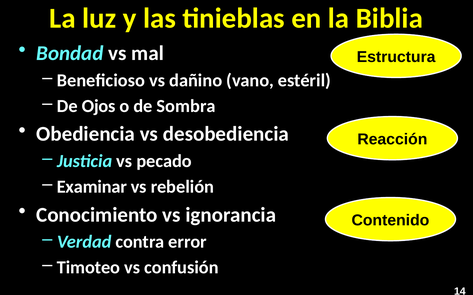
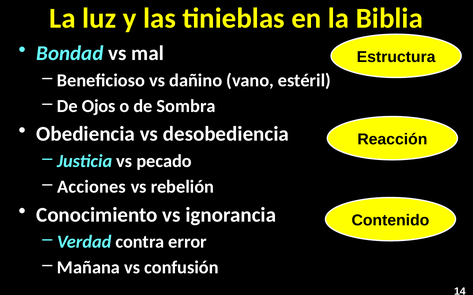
Examinar: Examinar -> Acciones
Timoteo: Timoteo -> Mañana
